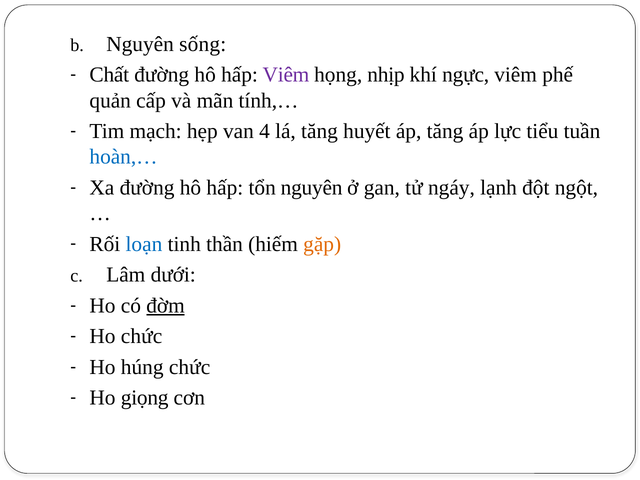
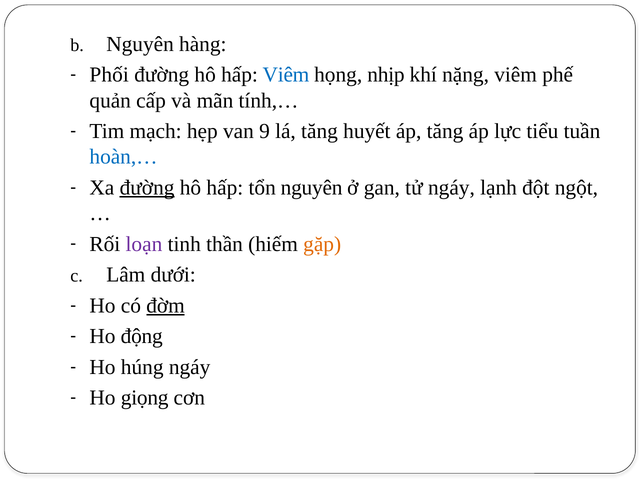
sống: sống -> hàng
Chất: Chất -> Phối
Viêm at (286, 75) colour: purple -> blue
ngực: ngực -> nặng
4: 4 -> 9
đường at (147, 188) underline: none -> present
loạn colour: blue -> purple
Ho chức: chức -> động
húng chức: chức -> ngáy
